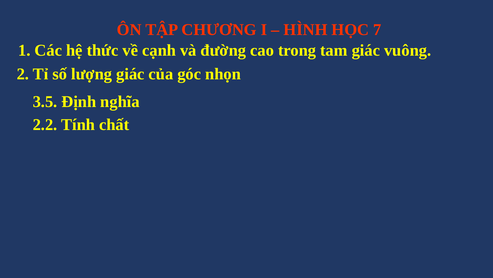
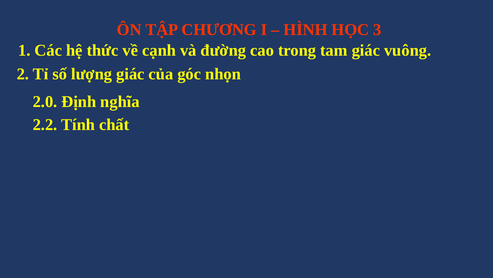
7: 7 -> 3
3.5: 3.5 -> 2.0
